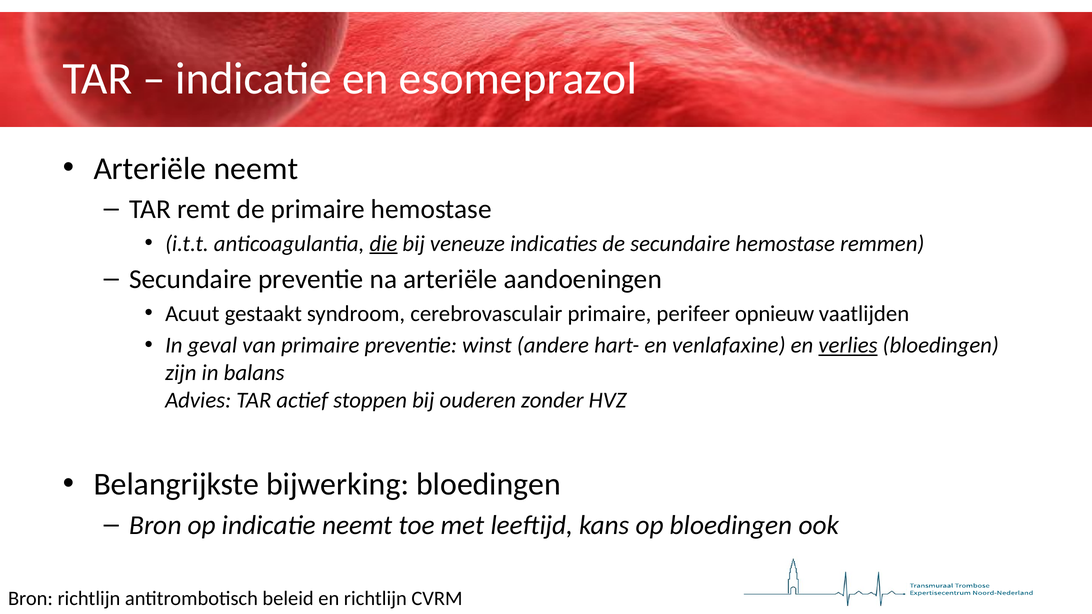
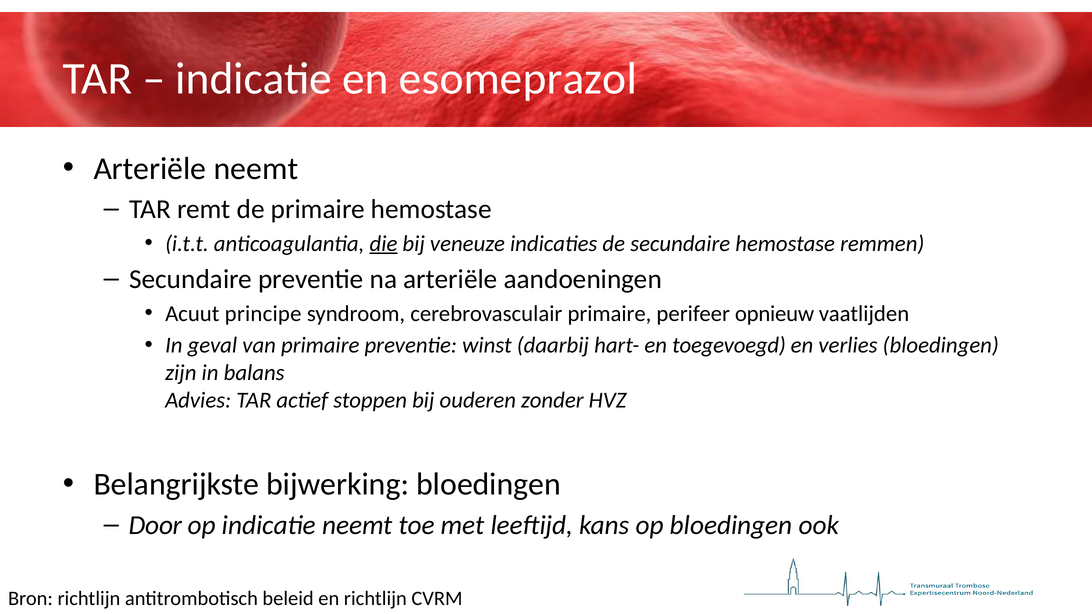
gestaakt: gestaakt -> principe
andere: andere -> daarbij
venlafaxine: venlafaxine -> toegevoegd
verlies underline: present -> none
Bron at (155, 525): Bron -> Door
